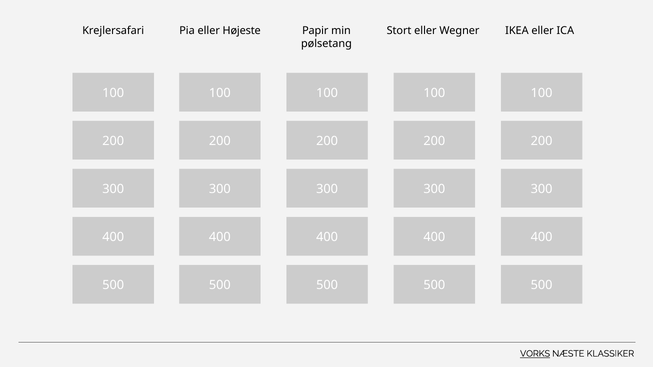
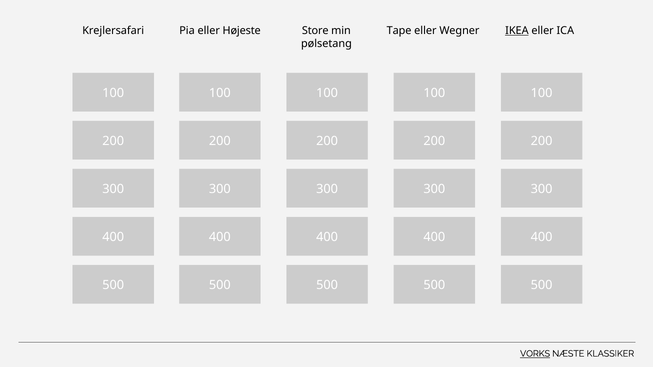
Papir: Papir -> Store
Stort: Stort -> Tape
IKEA underline: none -> present
